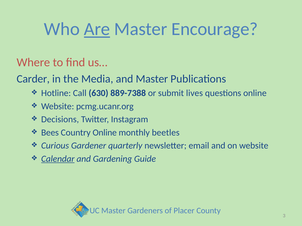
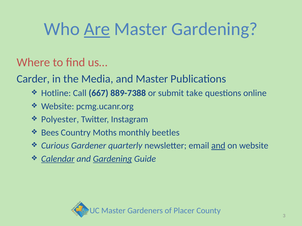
Master Encourage: Encourage -> Gardening
630: 630 -> 667
lives: lives -> take
Decisions: Decisions -> Polyester
Country Online: Online -> Moths
and at (218, 146) underline: none -> present
Gardening at (112, 159) underline: none -> present
